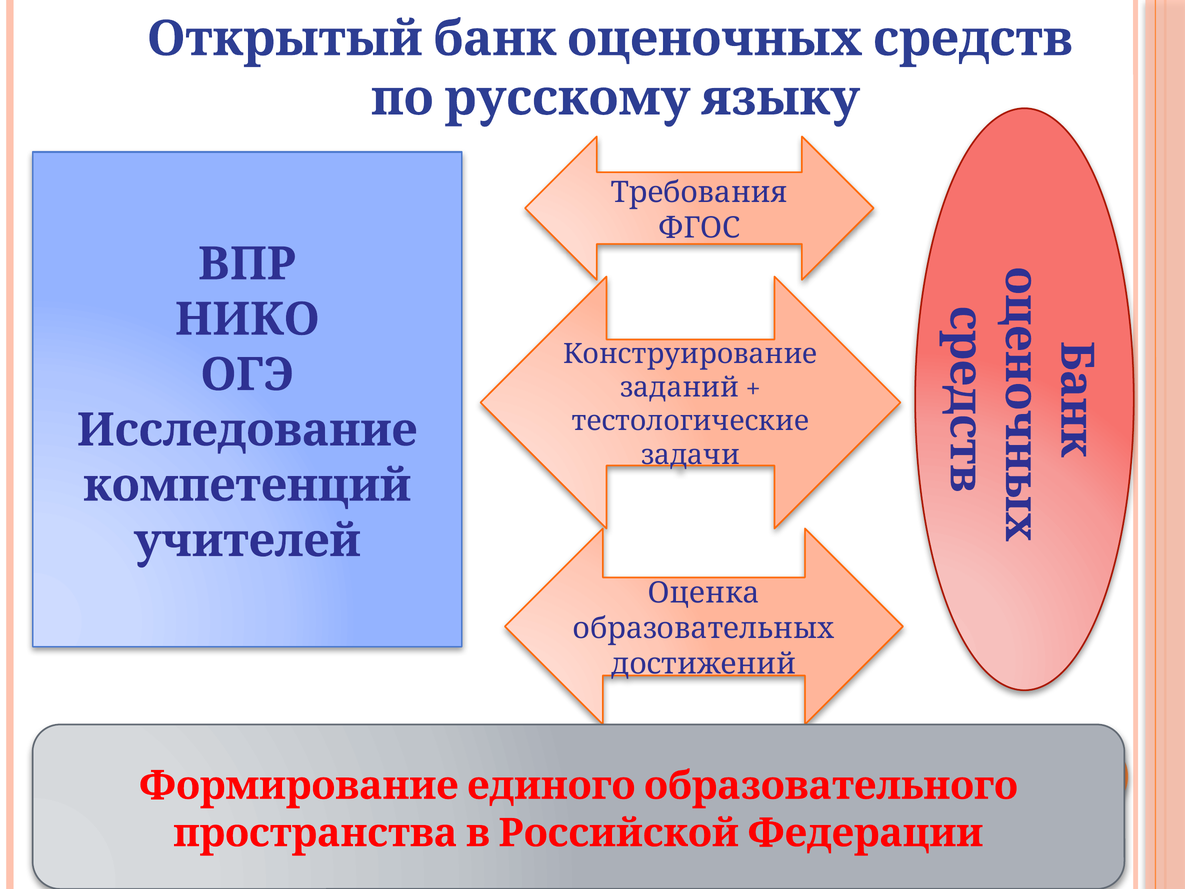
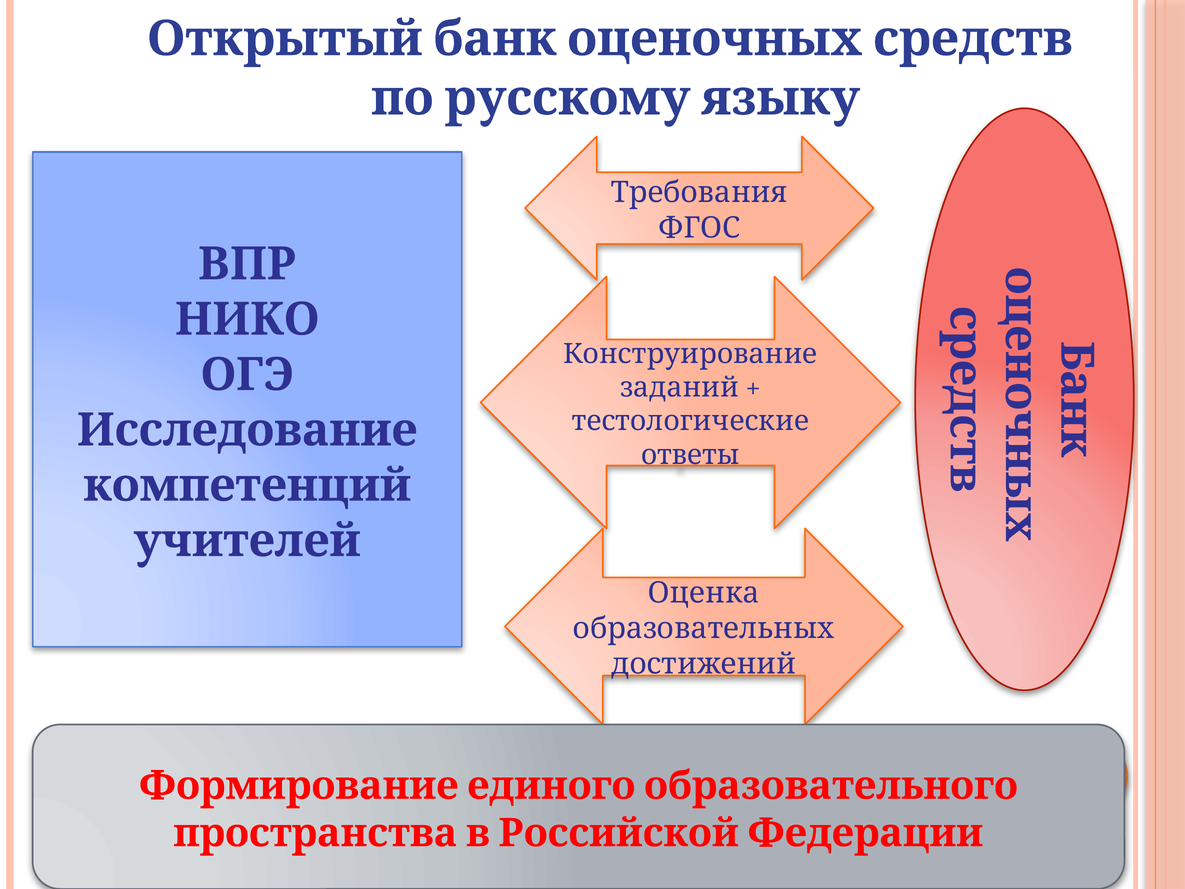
задачи: задачи -> ответы
